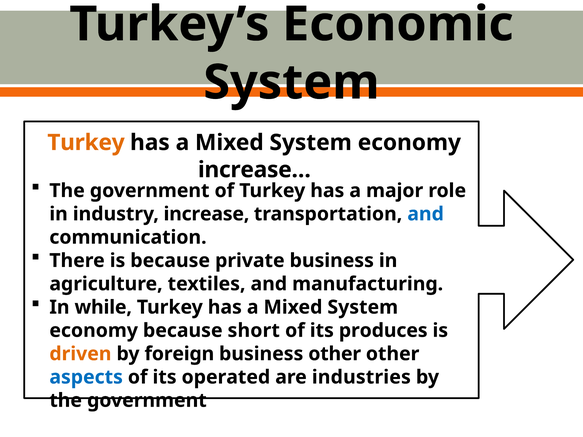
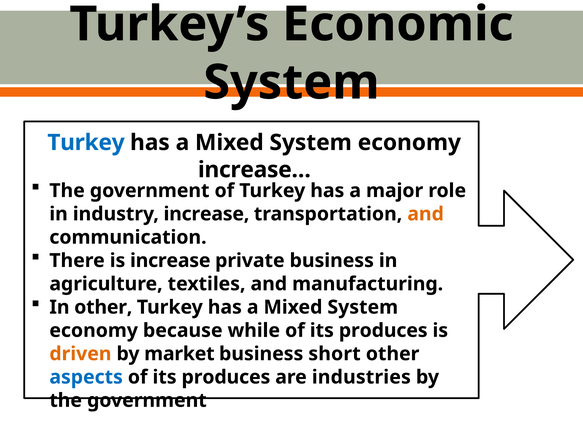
Turkey at (86, 143) colour: orange -> blue
and at (426, 214) colour: blue -> orange
is because: because -> increase
In while: while -> other
short: short -> while
foreign: foreign -> market
business other: other -> short
operated at (226, 377): operated -> produces
